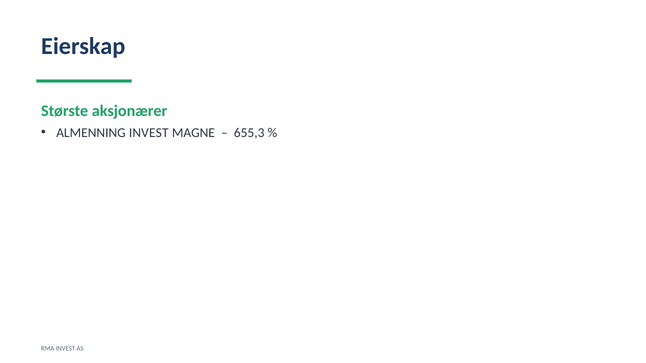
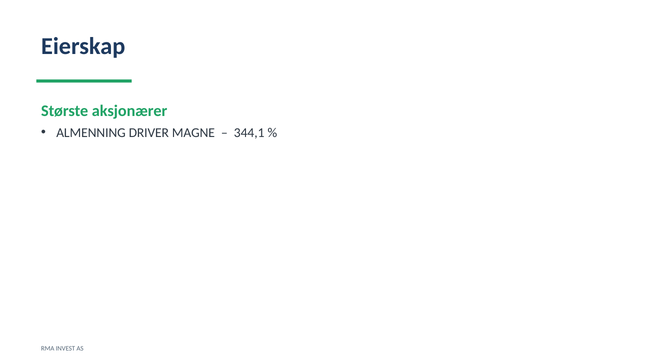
ALMENNING INVEST: INVEST -> DRIVER
655,3: 655,3 -> 344,1
